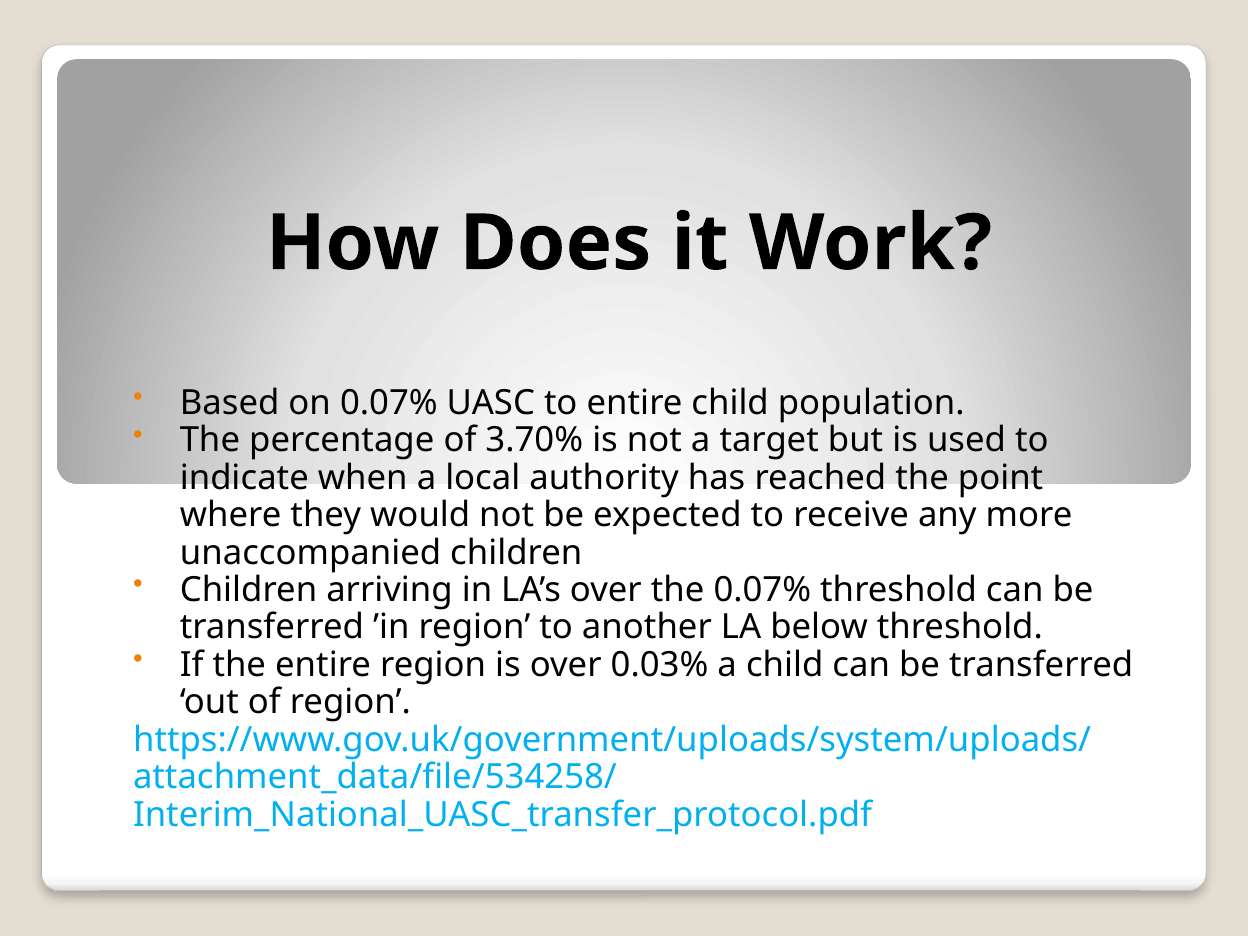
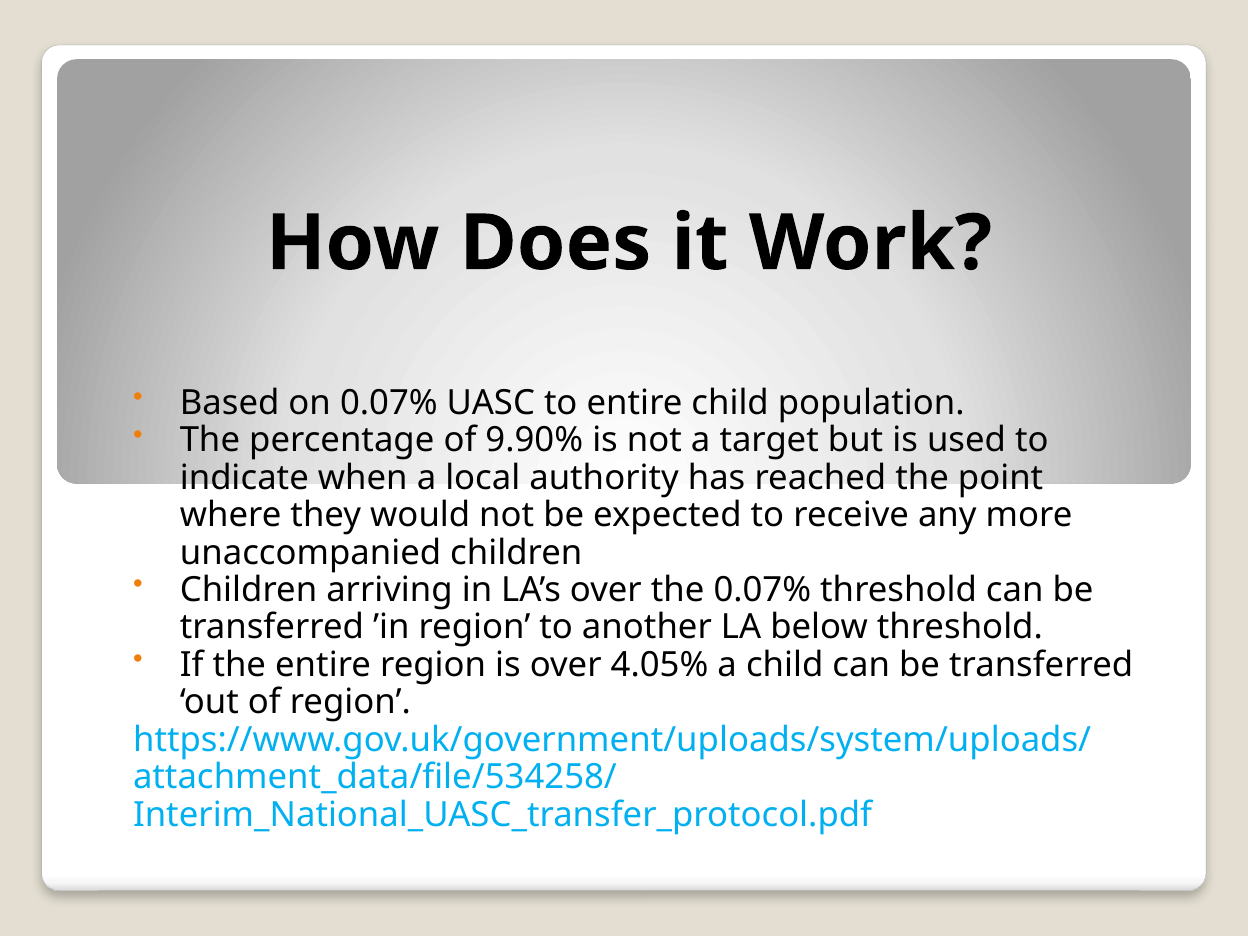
3.70%: 3.70% -> 9.90%
0.03%: 0.03% -> 4.05%
